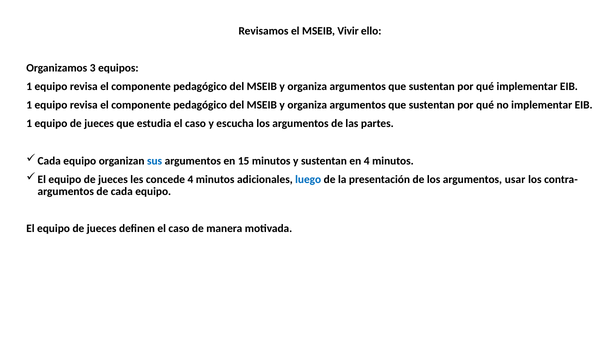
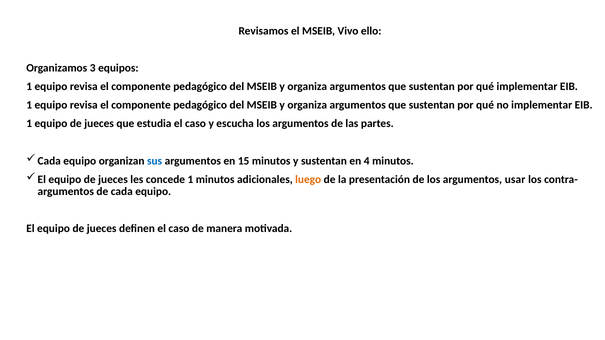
Vivir: Vivir -> Vivo
concede 4: 4 -> 1
luego colour: blue -> orange
